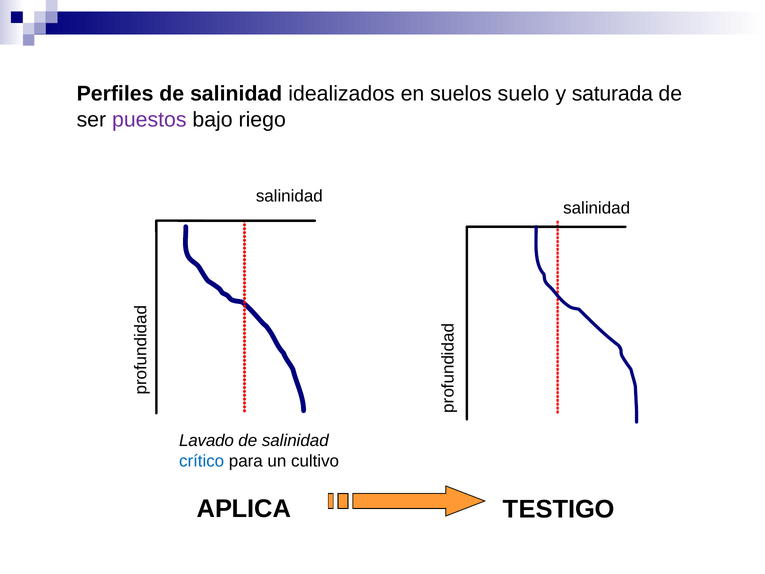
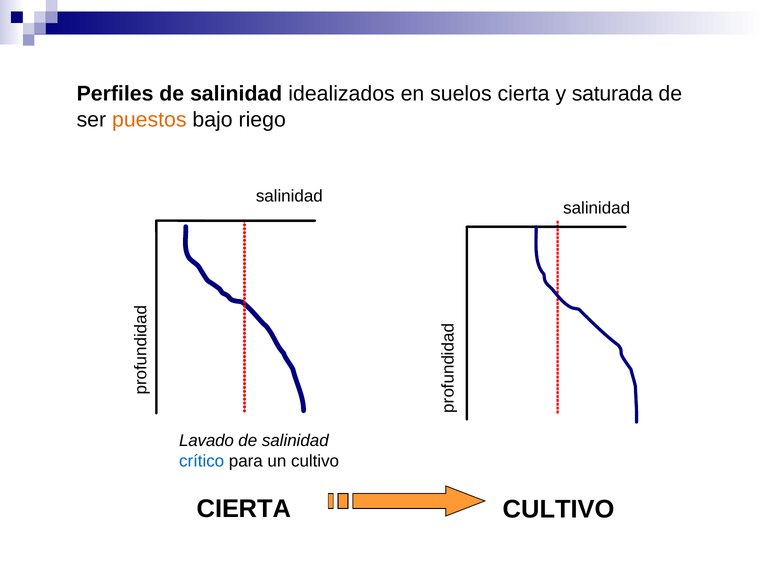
suelos suelo: suelo -> cierta
puestos colour: purple -> orange
APLICA at (244, 509): APLICA -> CIERTA
TESTIGO at (559, 509): TESTIGO -> CULTIVO
